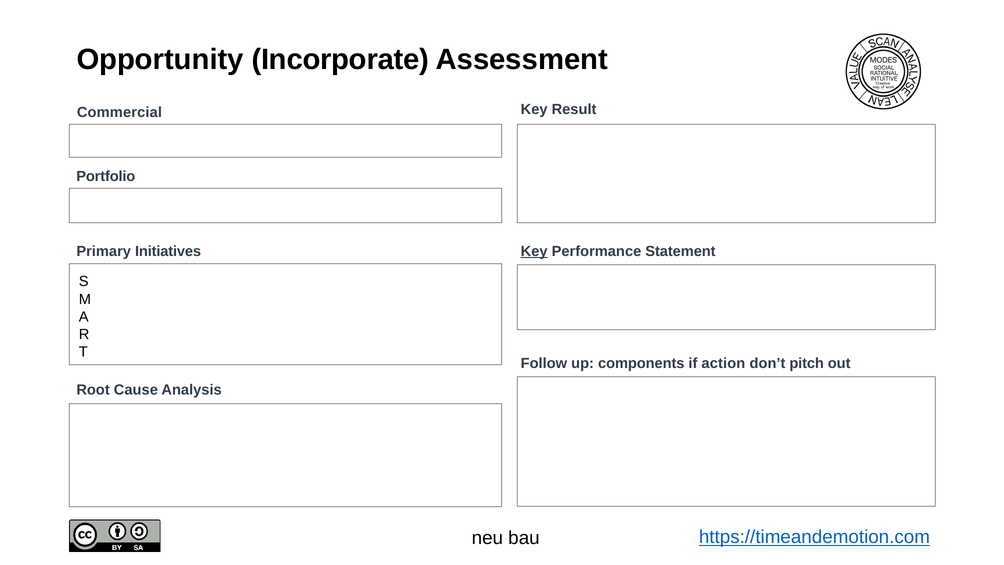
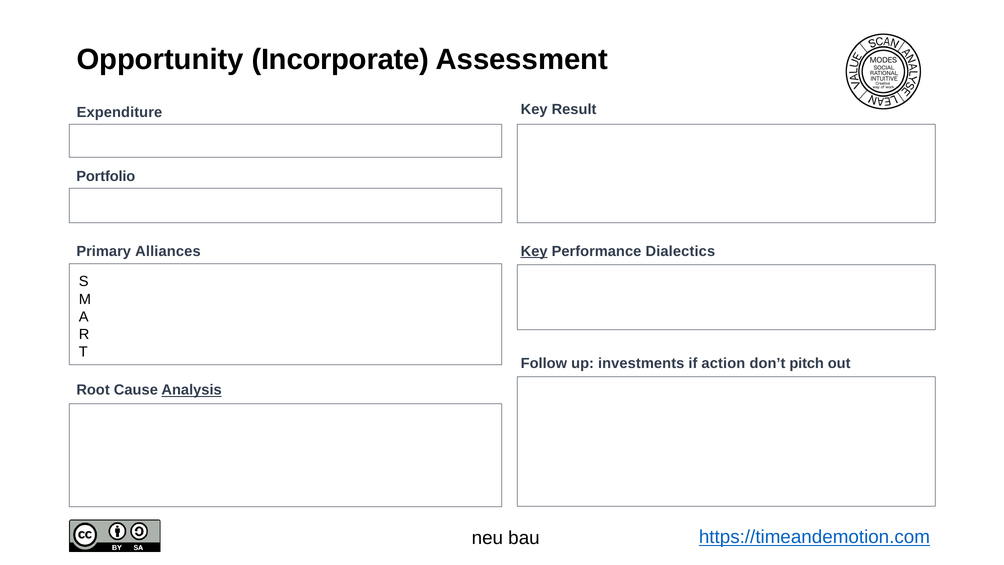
Commercial: Commercial -> Expenditure
Initiatives: Initiatives -> Alliances
Statement: Statement -> Dialectics
components: components -> investments
Analysis underline: none -> present
